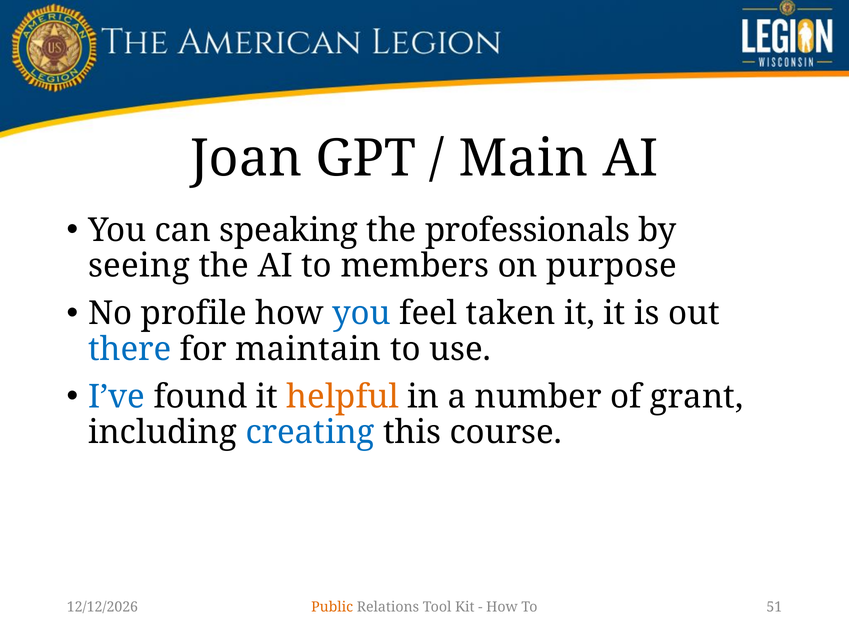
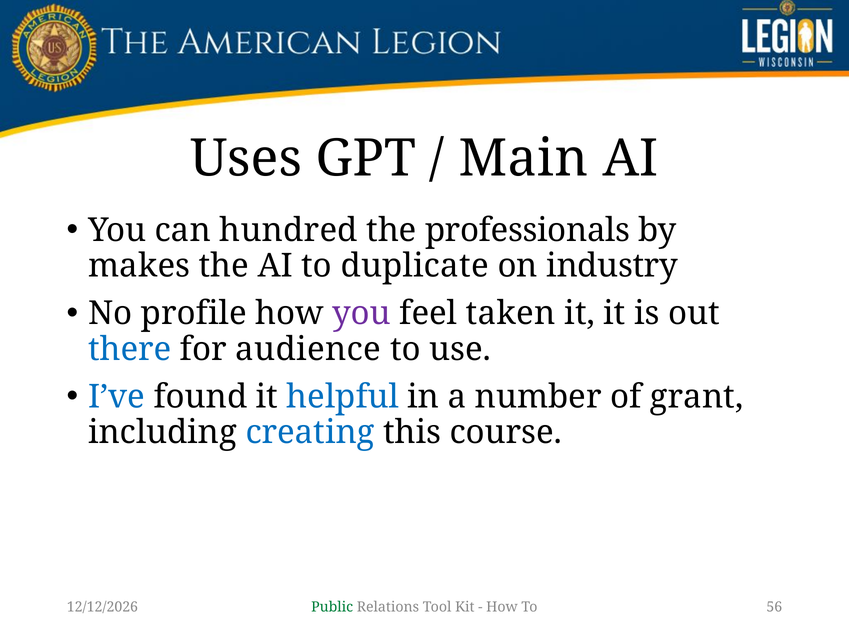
Joan: Joan -> Uses
speaking: speaking -> hundred
seeing: seeing -> makes
members: members -> duplicate
purpose: purpose -> industry
you at (362, 313) colour: blue -> purple
maintain: maintain -> audience
helpful colour: orange -> blue
Public colour: orange -> green
51: 51 -> 56
